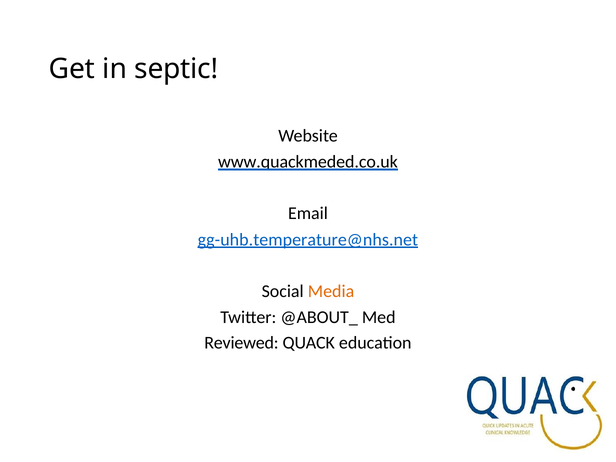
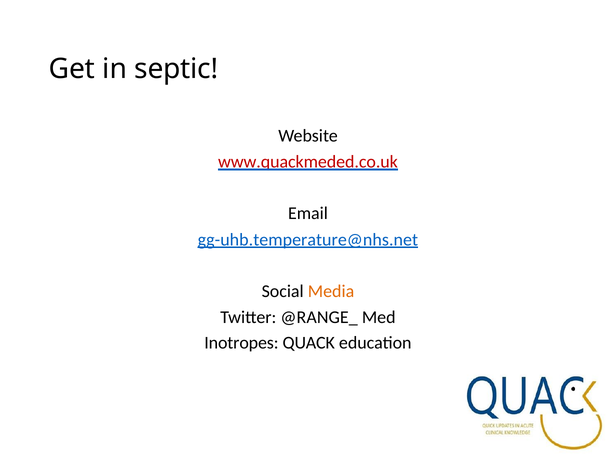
www.quackmeded.co.uk colour: black -> red
@ABOUT_: @ABOUT_ -> @RANGE_
Reviewed: Reviewed -> Inotropes
